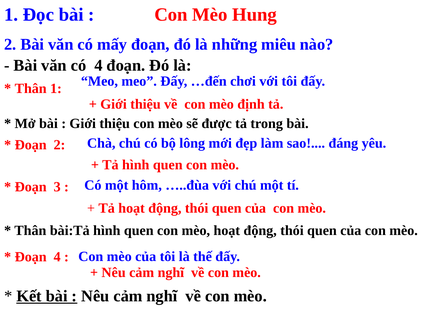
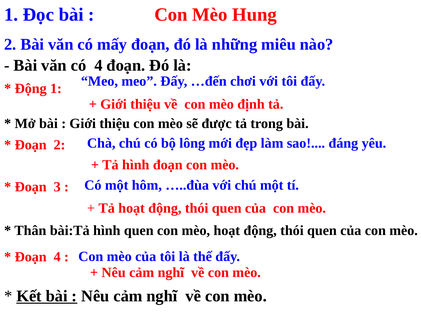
Thân at (31, 89): Thân -> Động
Tả hình quen: quen -> đoạn
